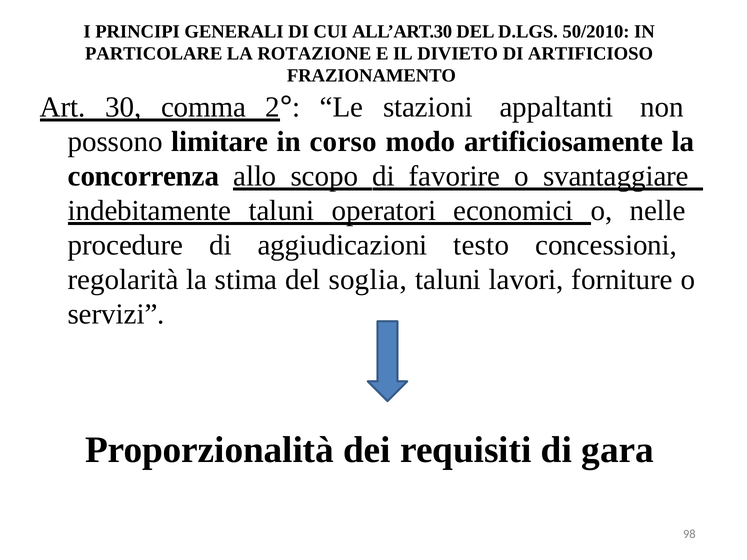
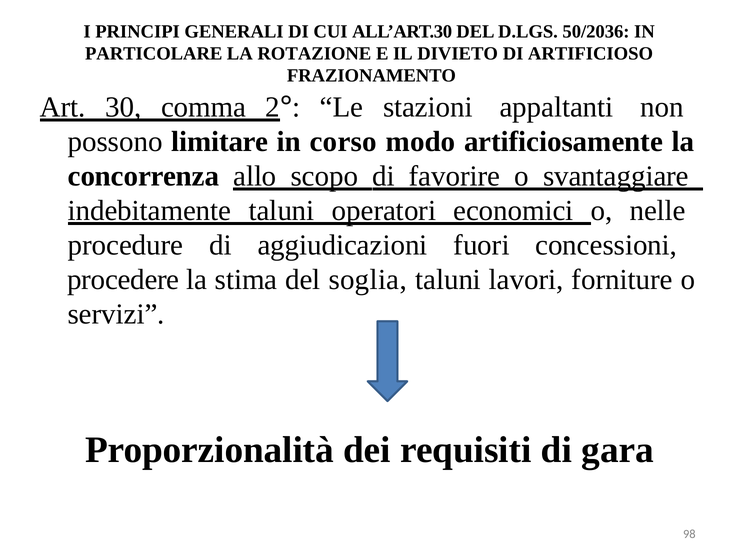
50/2010: 50/2010 -> 50/2036
testo: testo -> fuori
regolarità: regolarità -> procedere
